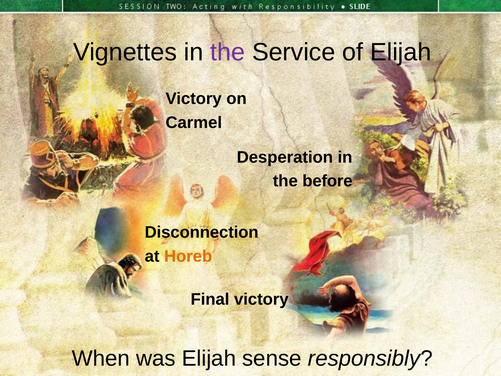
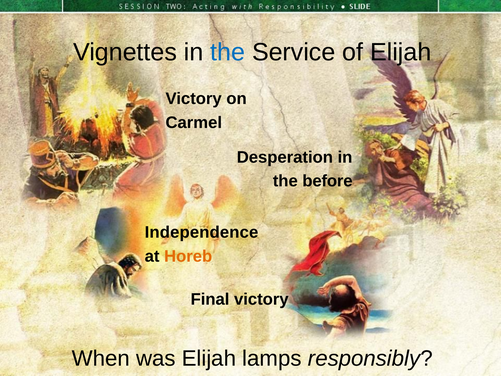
the at (228, 52) colour: purple -> blue
Disconnection: Disconnection -> Independence
sense: sense -> lamps
